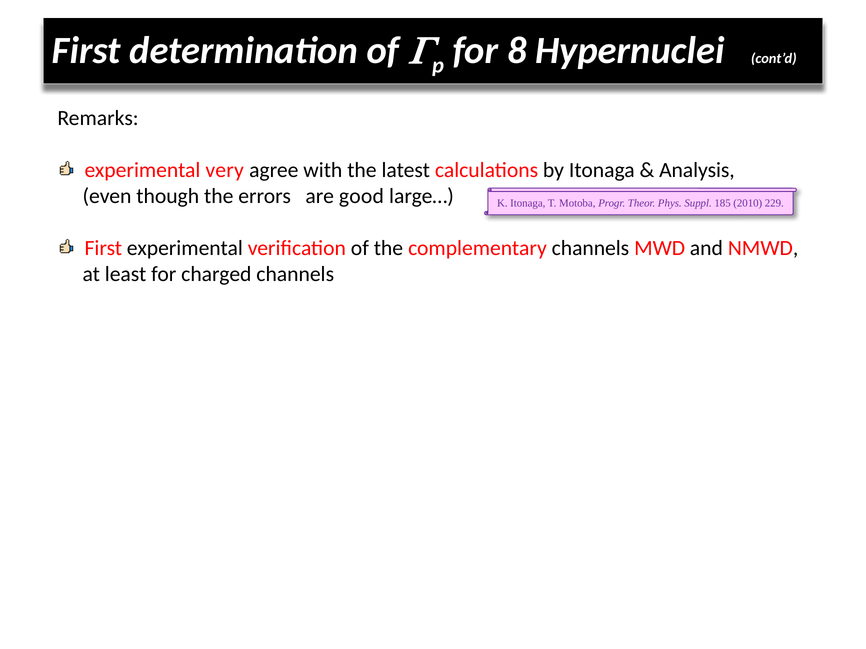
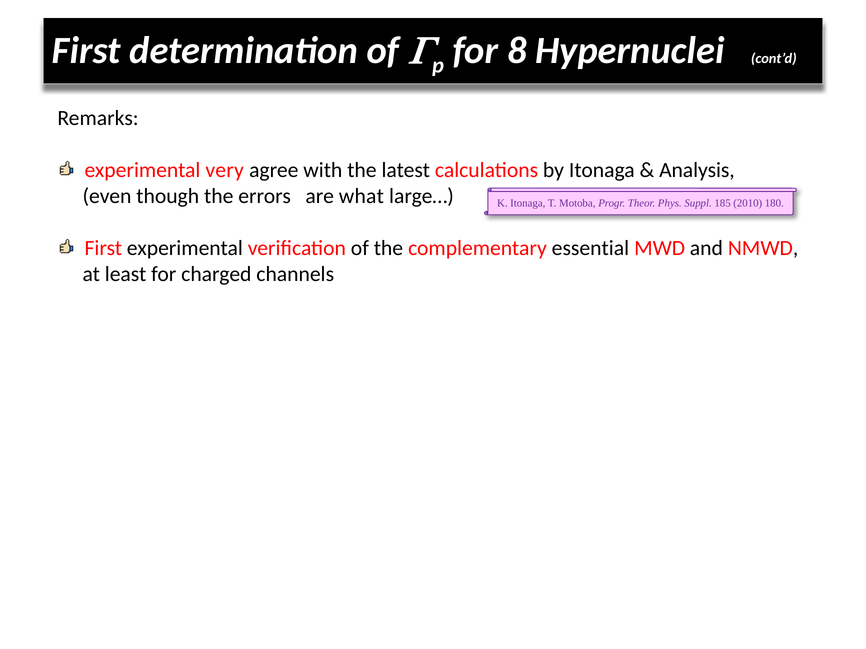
good: good -> what
229: 229 -> 180
complementary channels: channels -> essential
